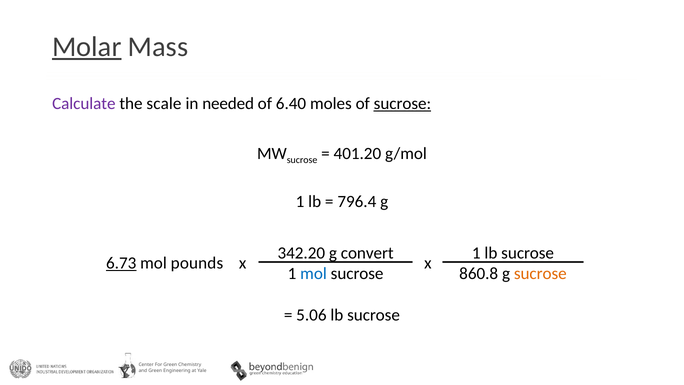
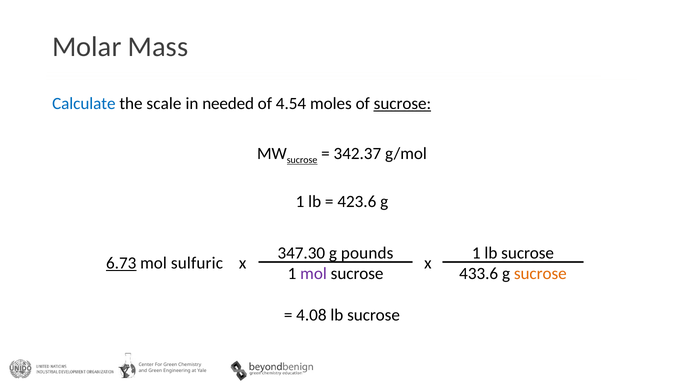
Molar underline: present -> none
Calculate colour: purple -> blue
6.40: 6.40 -> 4.54
sucrose at (302, 160) underline: none -> present
401.20: 401.20 -> 342.37
796.4: 796.4 -> 423.6
342.20: 342.20 -> 347.30
convert: convert -> pounds
pounds: pounds -> sulfuric
mol at (314, 273) colour: blue -> purple
860.8: 860.8 -> 433.6
5.06: 5.06 -> 4.08
